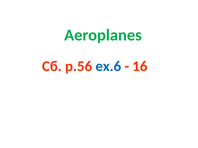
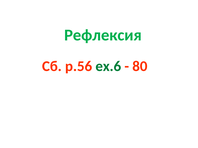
Aeroplanes: Aeroplanes -> Рефлексия
ех.6 colour: blue -> green
16: 16 -> 80
